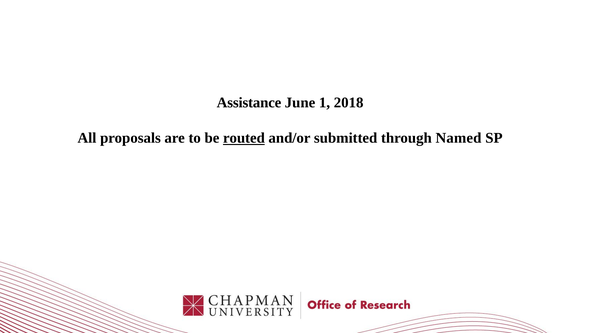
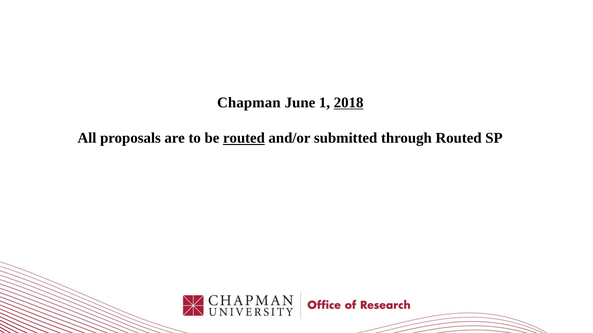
Assistance: Assistance -> Chapman
2018 underline: none -> present
through Named: Named -> Routed
